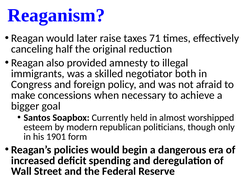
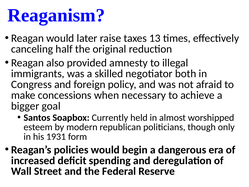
71: 71 -> 13
1901: 1901 -> 1931
